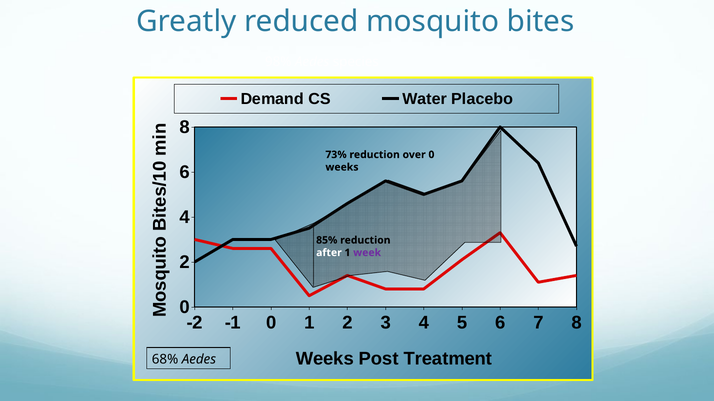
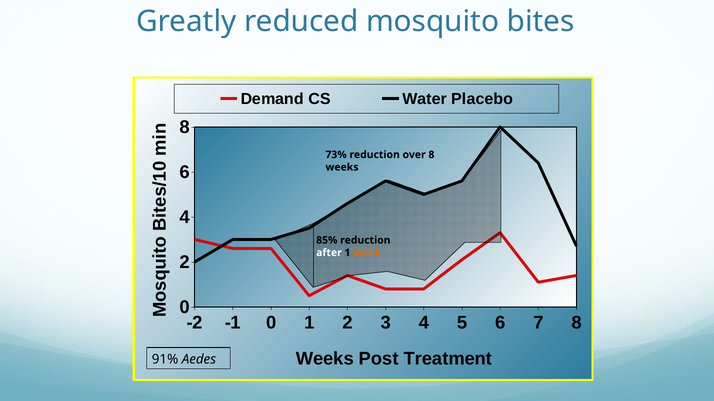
over 0: 0 -> 8
week colour: purple -> orange
68%: 68% -> 91%
